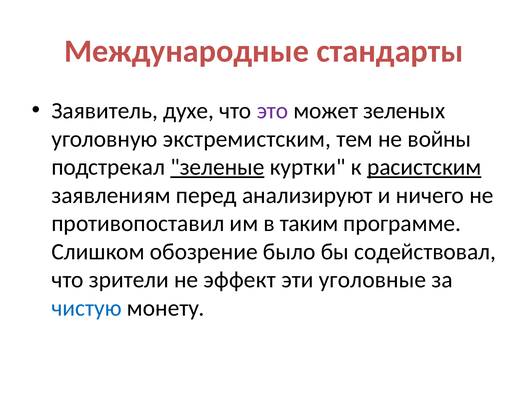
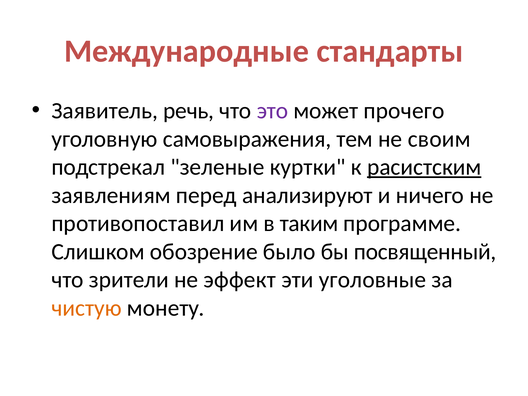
духе: духе -> речь
зеленых: зеленых -> прочего
экстремистским: экстремистским -> самовыражения
войны: войны -> своим
зеленые underline: present -> none
содействовал: содействовал -> посвященный
чистую colour: blue -> orange
